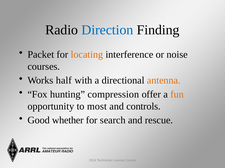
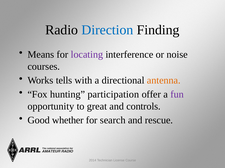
Packet: Packet -> Means
locating colour: orange -> purple
half: half -> tells
compression: compression -> participation
fun colour: orange -> purple
most: most -> great
